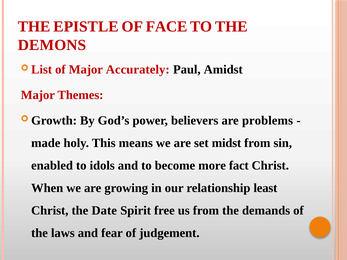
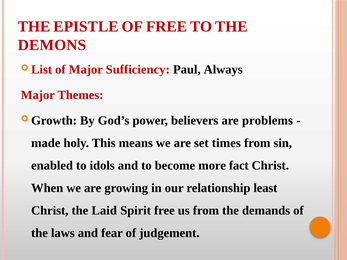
OF FACE: FACE -> FREE
Accurately: Accurately -> Sufficiency
Amidst: Amidst -> Always
midst: midst -> times
Date: Date -> Laid
